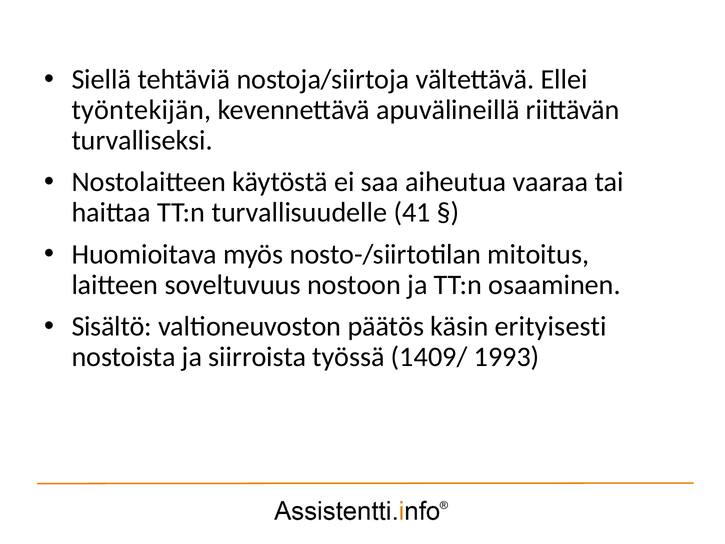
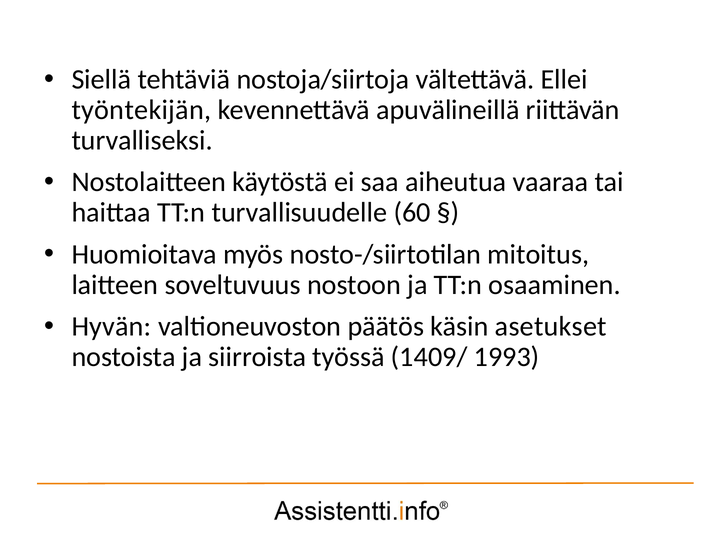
41: 41 -> 60
Sisältö: Sisältö -> Hyvän
erityisesti: erityisesti -> asetukset
